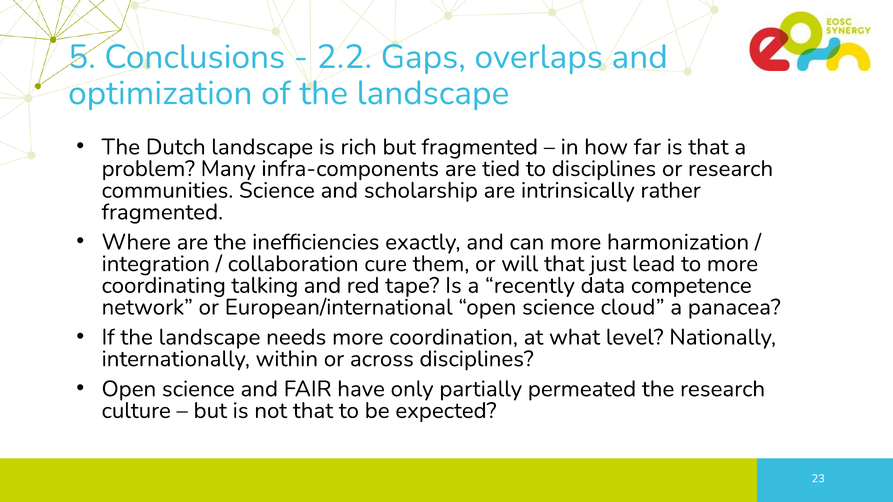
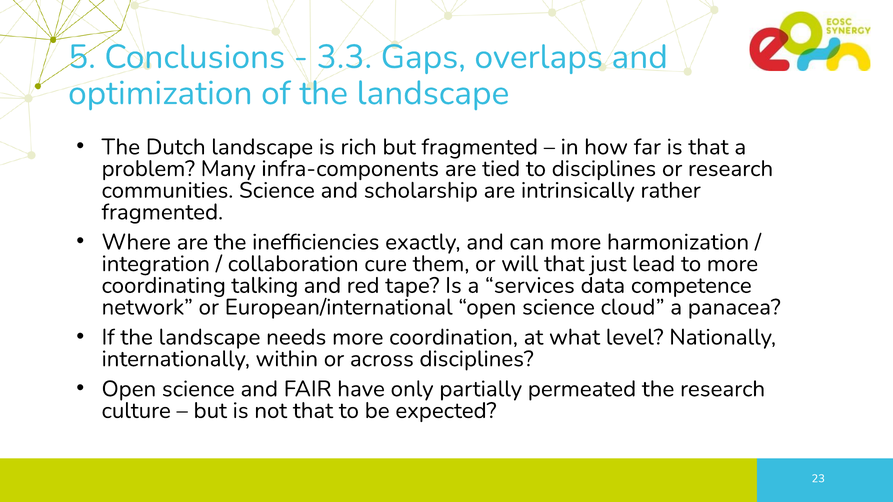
2.2: 2.2 -> 3.3
recently: recently -> services
